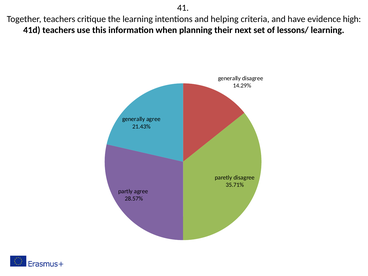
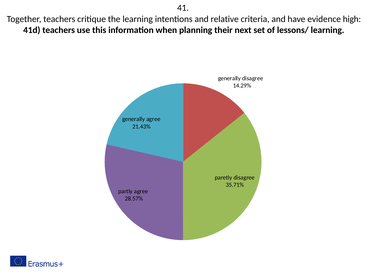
helping: helping -> relative
